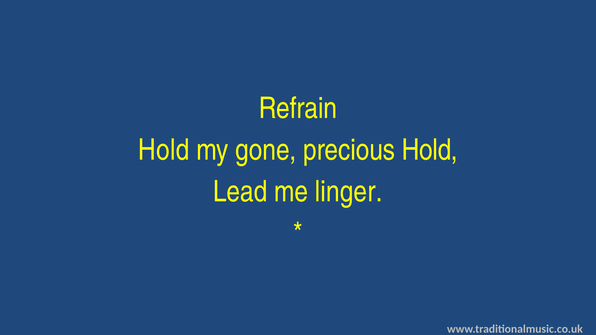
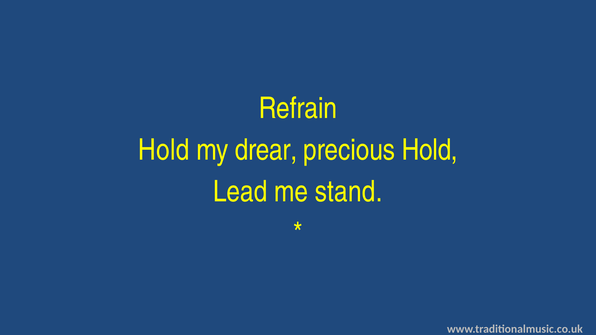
gone: gone -> drear
linger: linger -> stand
